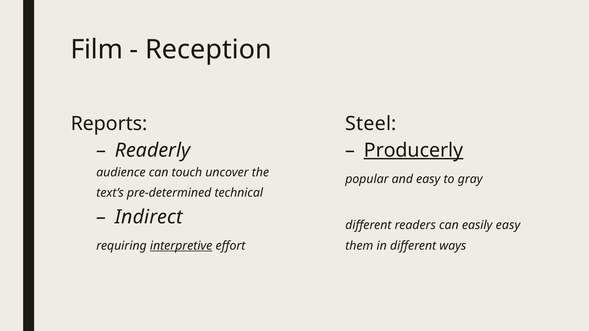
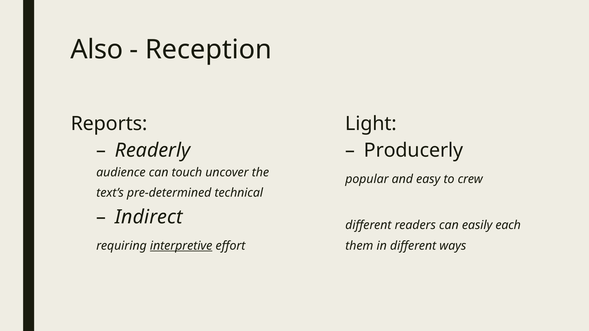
Film: Film -> Also
Steel: Steel -> Light
Producerly underline: present -> none
gray: gray -> crew
easily easy: easy -> each
